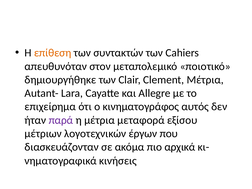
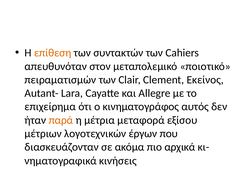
δημιουργήθηκε: δημιουργήθηκε -> πειραματισμών
Clement Μέτρια: Μέτρια -> Εκείνος
παρά colour: purple -> orange
